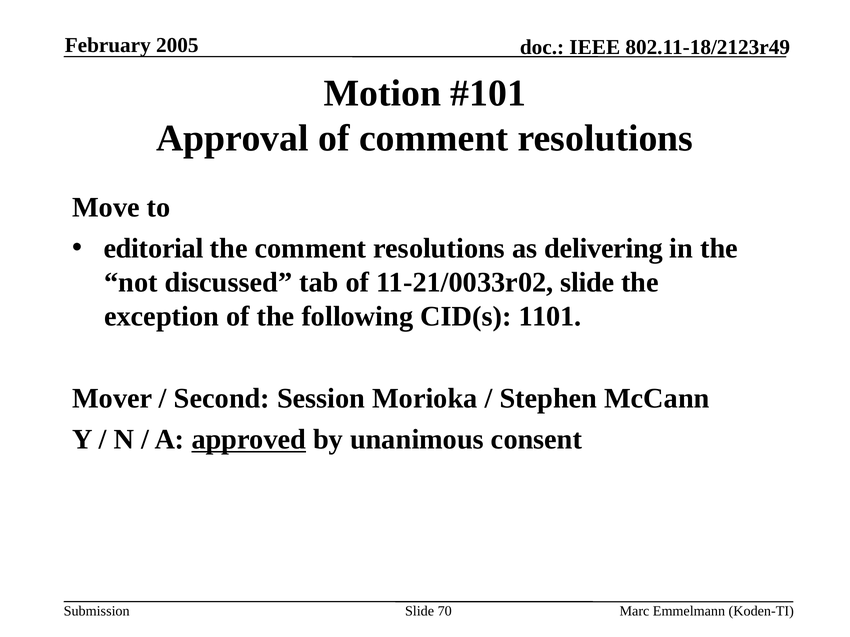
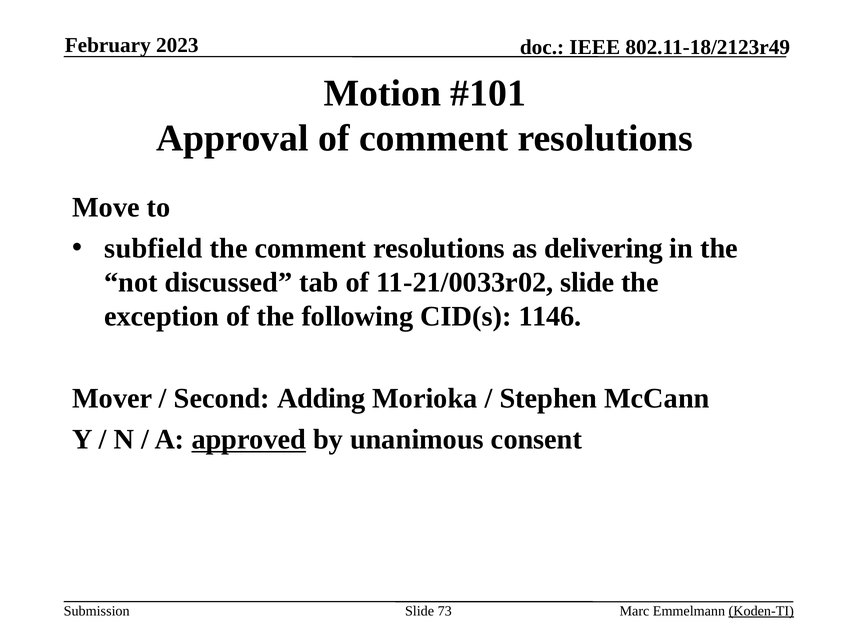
2005: 2005 -> 2023
editorial: editorial -> subfield
1101: 1101 -> 1146
Session: Session -> Adding
70: 70 -> 73
Koden-TI underline: none -> present
